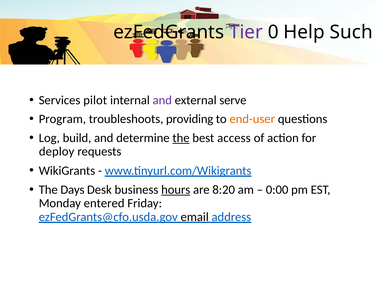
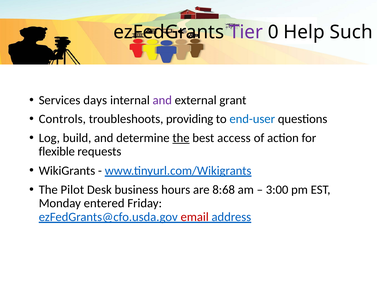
pilot: pilot -> days
serve: serve -> grant
Program: Program -> Controls
end-user colour: orange -> blue
deploy: deploy -> flexible
Days: Days -> Pilot
hours underline: present -> none
8:20: 8:20 -> 8:68
0:00: 0:00 -> 3:00
email colour: black -> red
